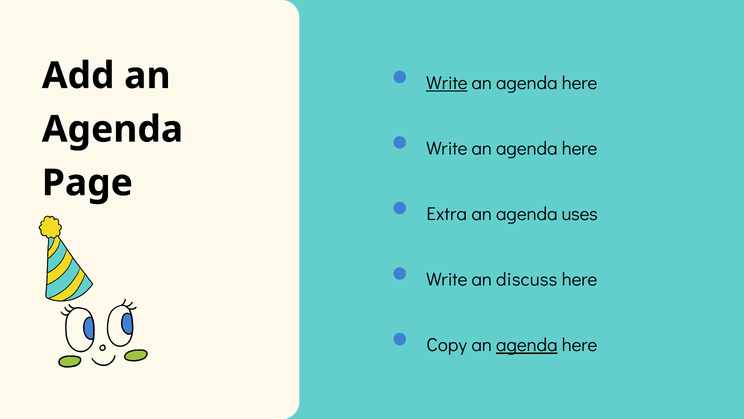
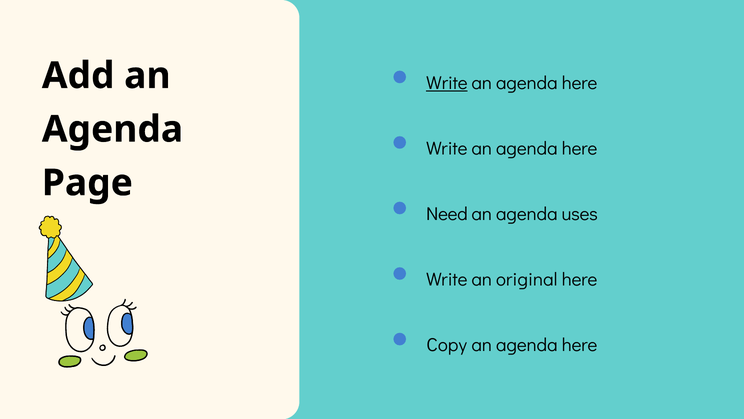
Extra: Extra -> Need
discuss: discuss -> original
agenda at (527, 345) underline: present -> none
